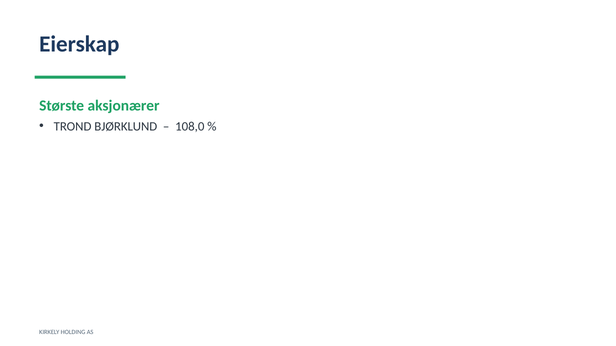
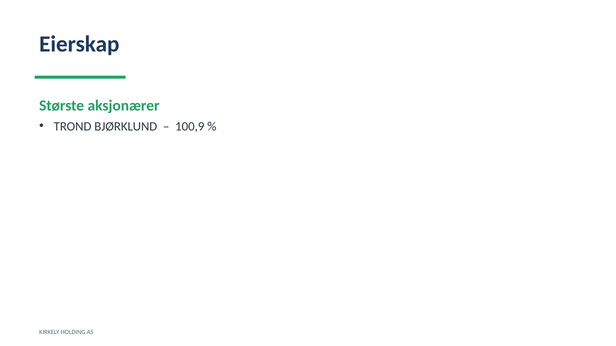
108,0: 108,0 -> 100,9
